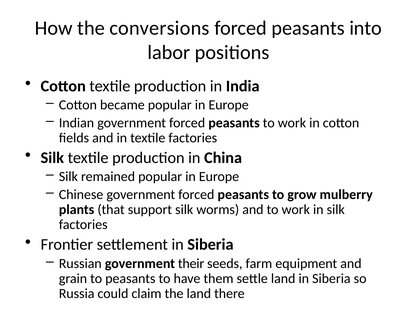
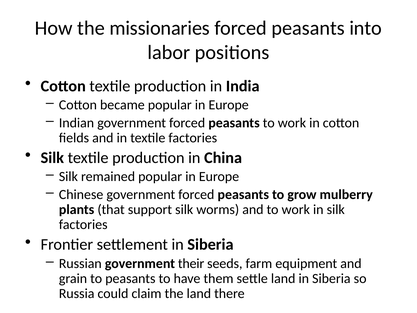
conversions: conversions -> missionaries
